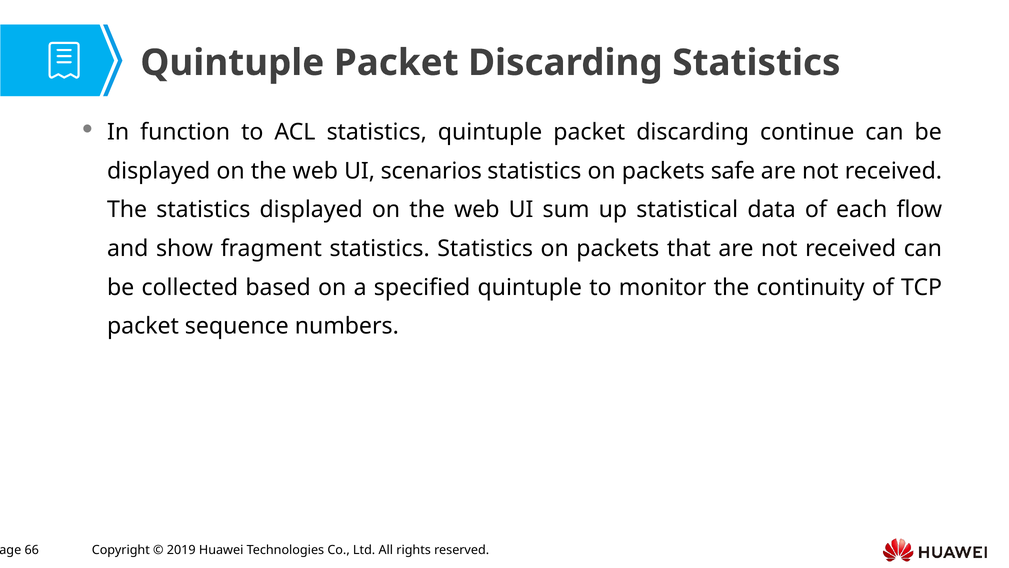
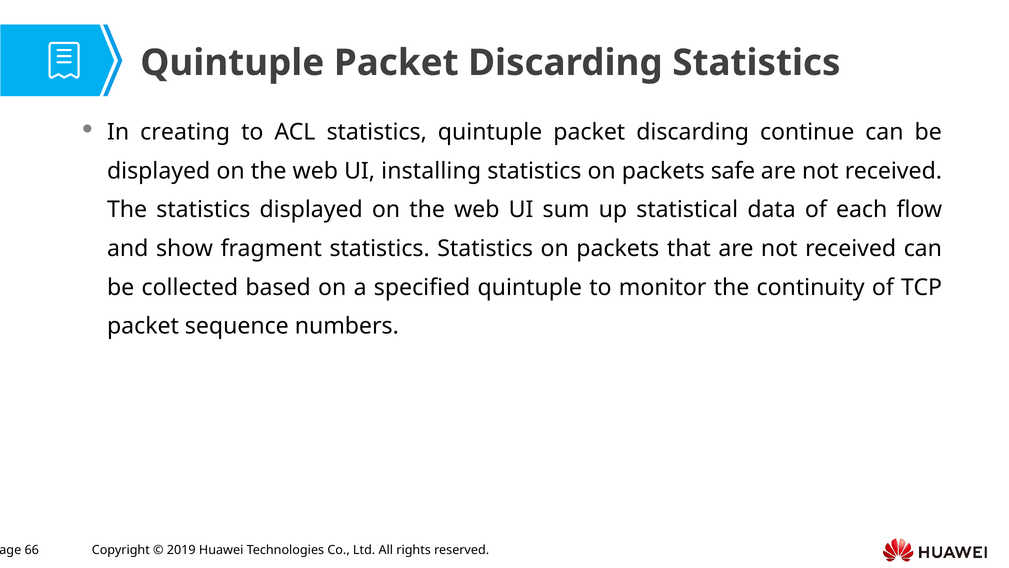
function: function -> creating
scenarios: scenarios -> installing
